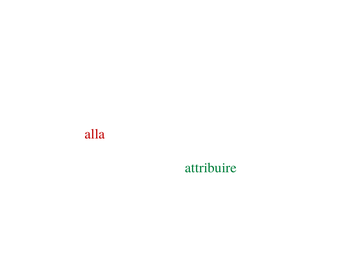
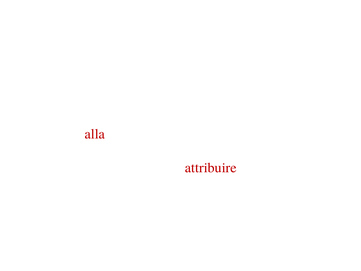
attribuire colour: green -> red
